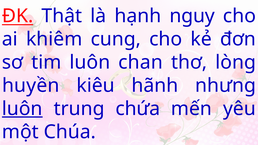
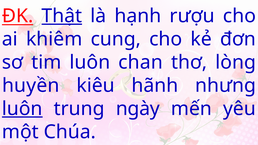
Thật underline: none -> present
nguy: nguy -> rượu
chứa: chứa -> ngày
